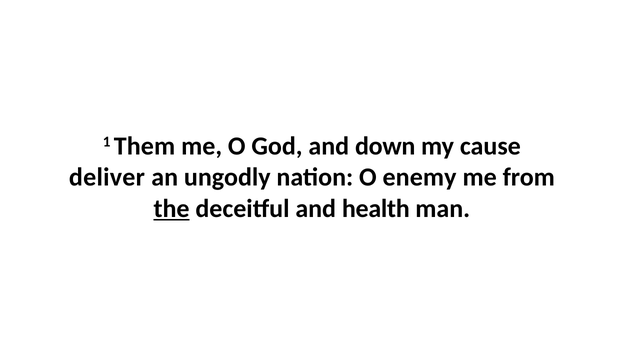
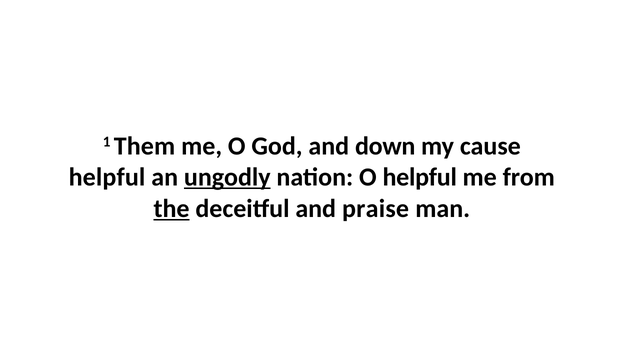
deliver at (107, 177): deliver -> helpful
ungodly underline: none -> present
O enemy: enemy -> helpful
health: health -> praise
